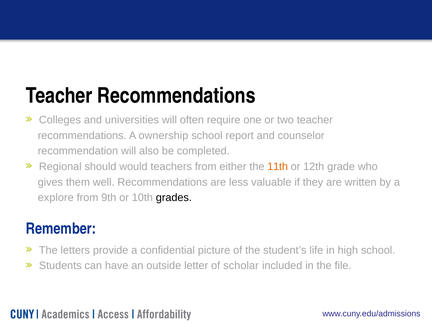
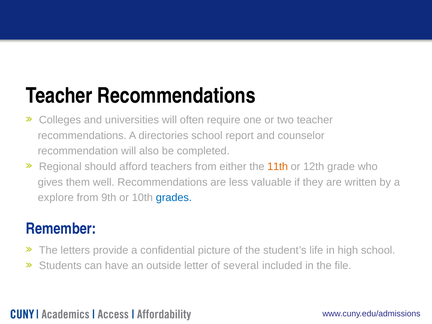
ownership: ownership -> directories
would: would -> afford
grades colour: black -> blue
scholar: scholar -> several
